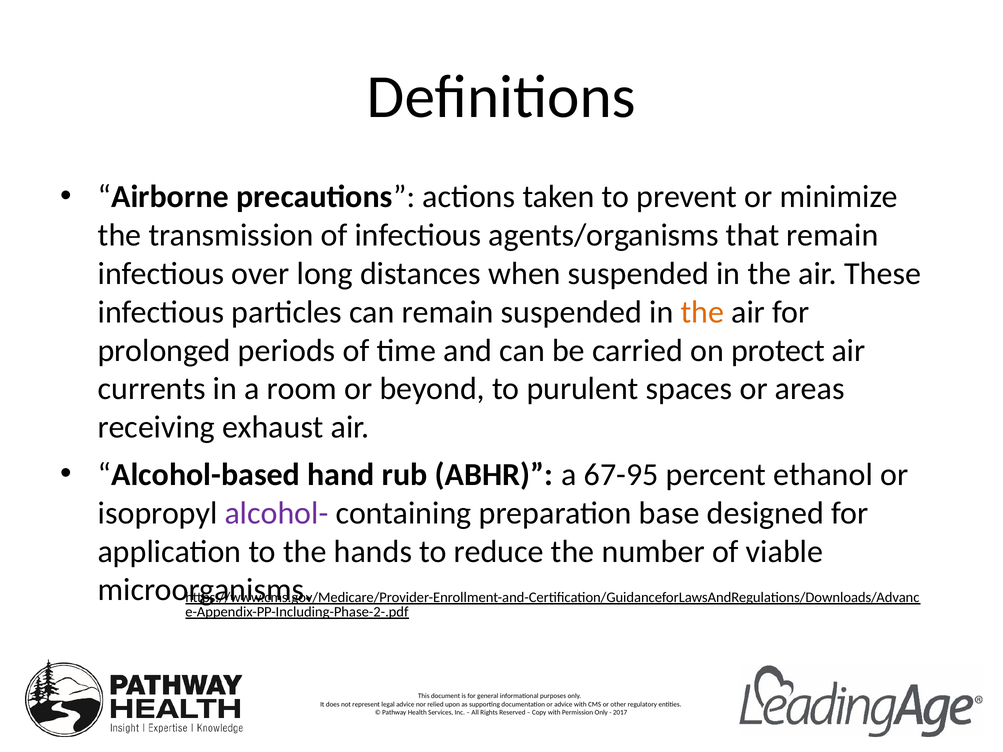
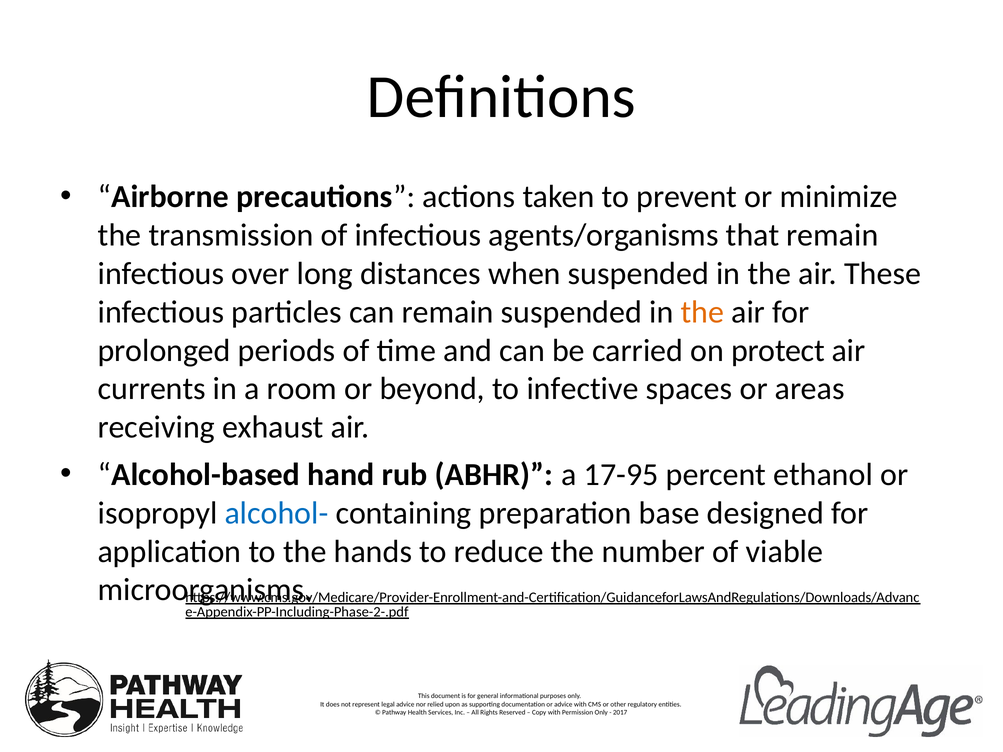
purulent: purulent -> infective
67-95: 67-95 -> 17-95
alcohol- colour: purple -> blue
